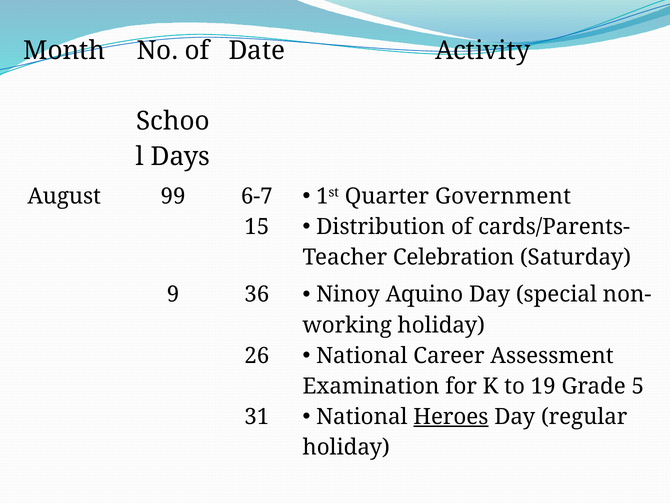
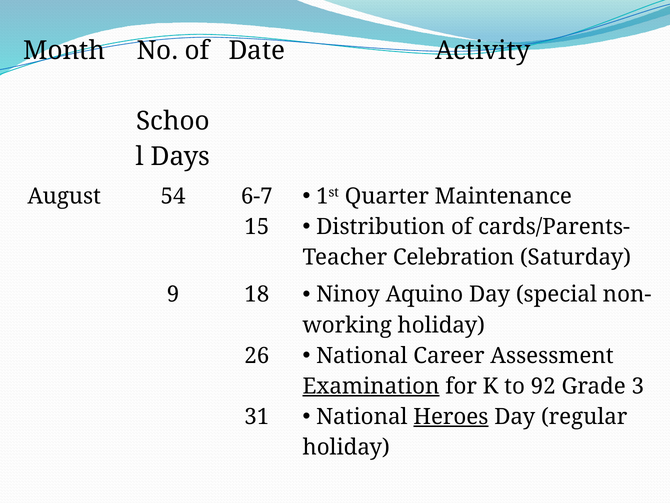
Government: Government -> Maintenance
99: 99 -> 54
36: 36 -> 18
Examination underline: none -> present
19: 19 -> 92
5: 5 -> 3
